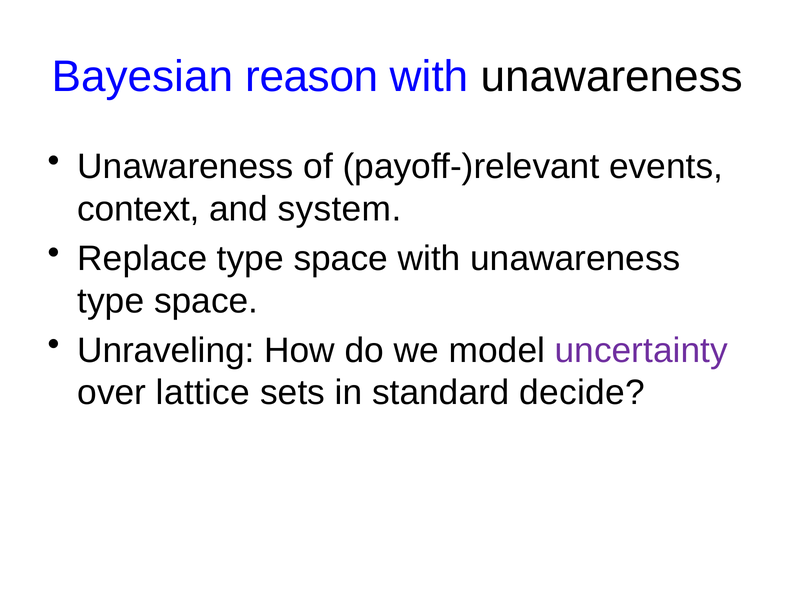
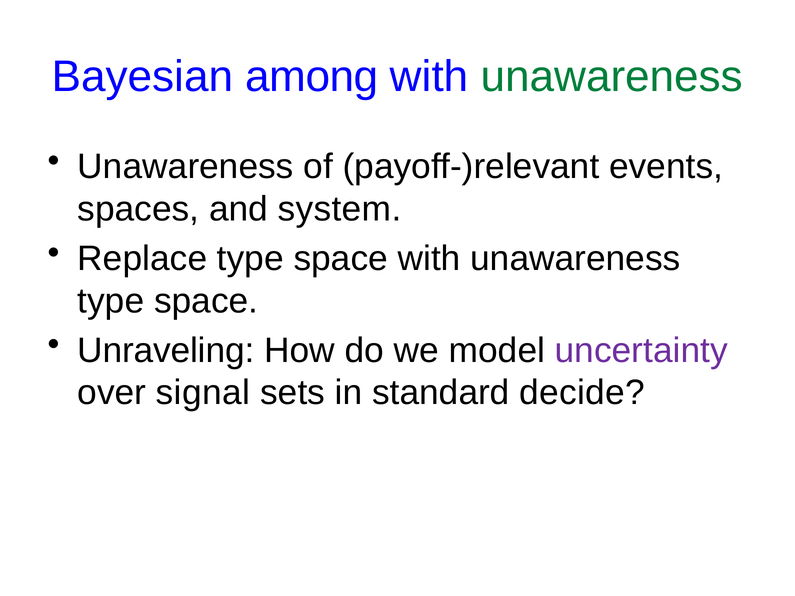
reason: reason -> among
unawareness at (612, 77) colour: black -> green
context: context -> spaces
lattice: lattice -> signal
